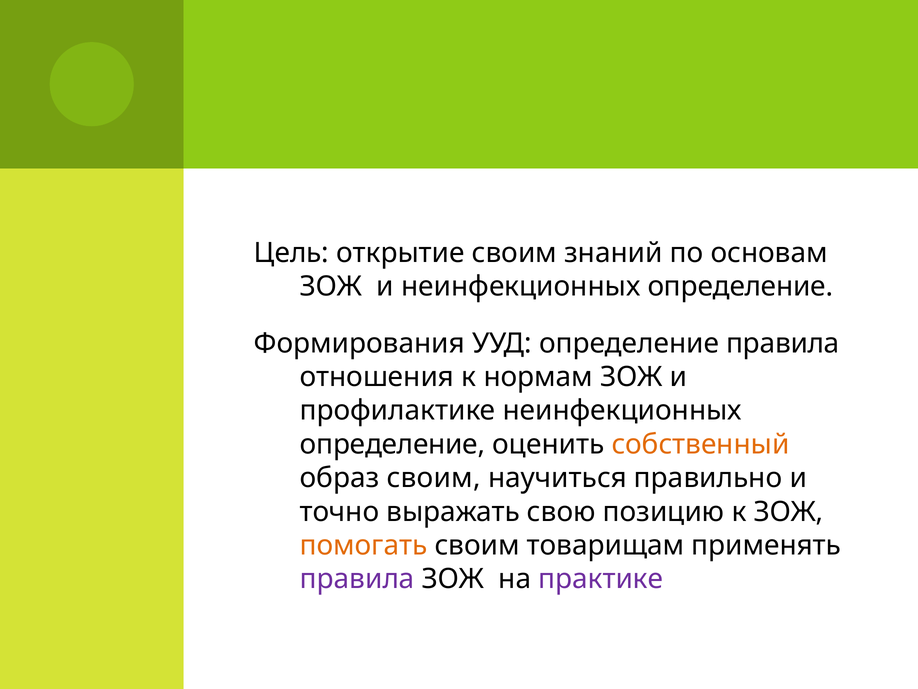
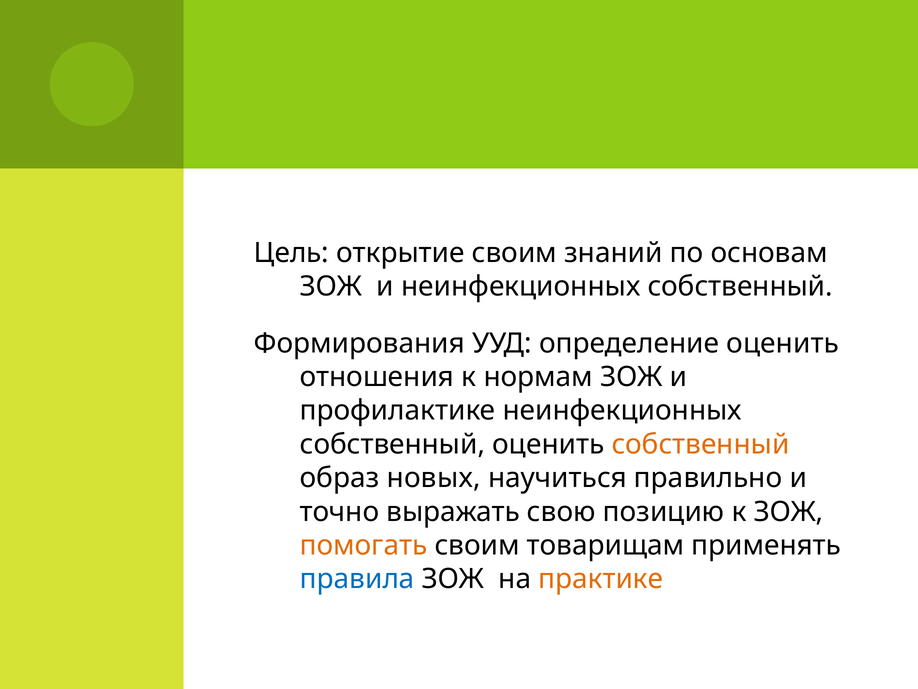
и неинфекционных определение: определение -> собственный
определение правила: правила -> оценить
определение at (393, 444): определение -> собственный
образ своим: своим -> новых
правила at (357, 579) colour: purple -> blue
практике colour: purple -> orange
